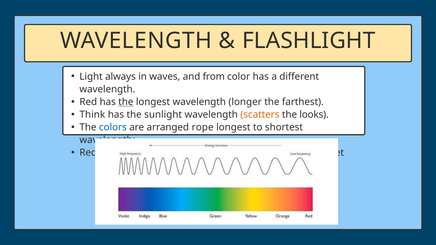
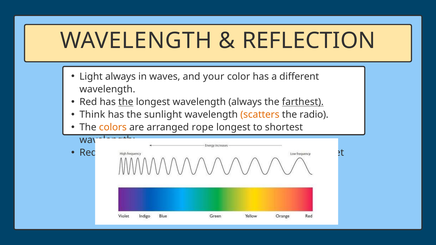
FLASHLIGHT: FLASHLIGHT -> REFLECTION
from: from -> your
wavelength longer: longer -> always
farthest underline: none -> present
looks: looks -> radio
colors colour: blue -> orange
